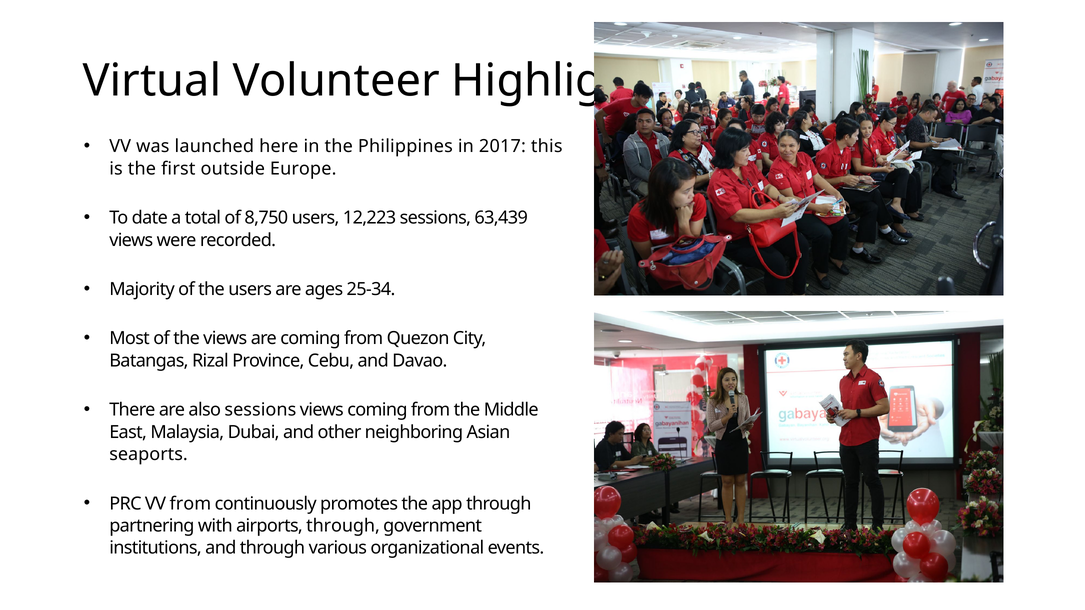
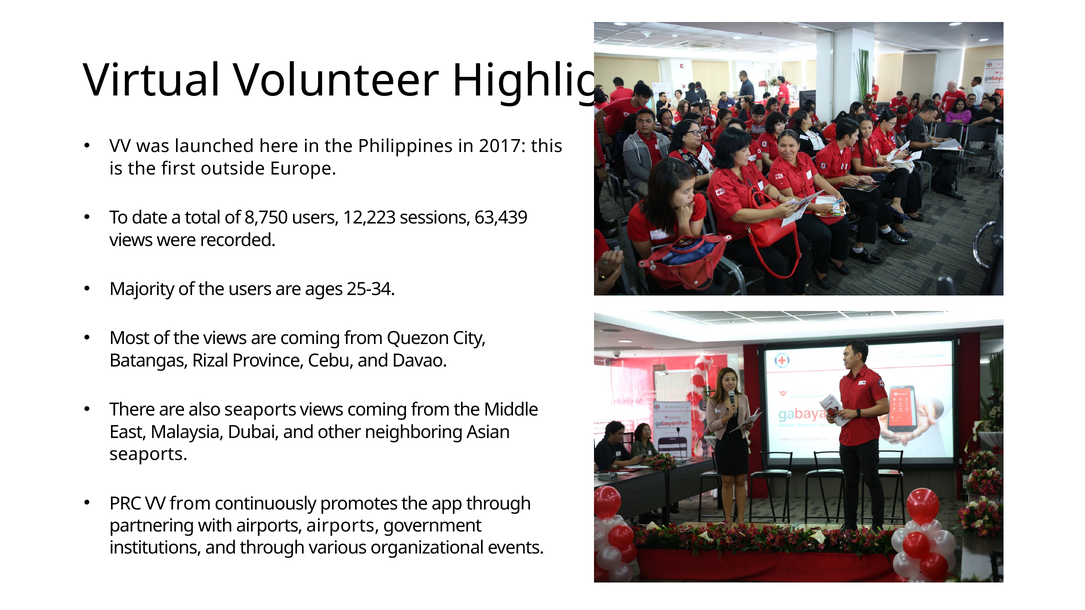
also sessions: sessions -> seaports
airports through: through -> airports
